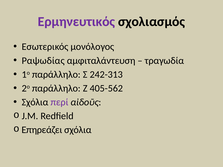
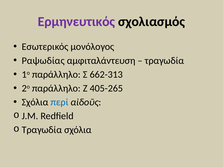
242-313: 242-313 -> 662-313
405-562: 405-562 -> 405-265
περί colour: purple -> blue
Επηρεάζει at (42, 130): Επηρεάζει -> Τραγωδία
